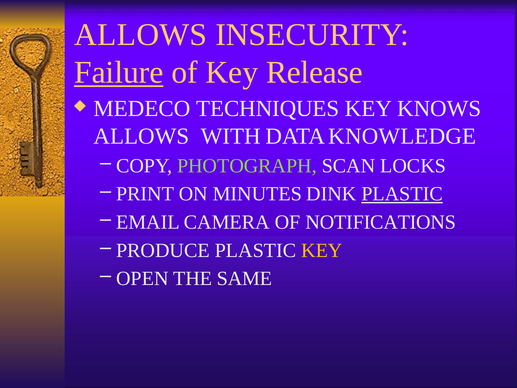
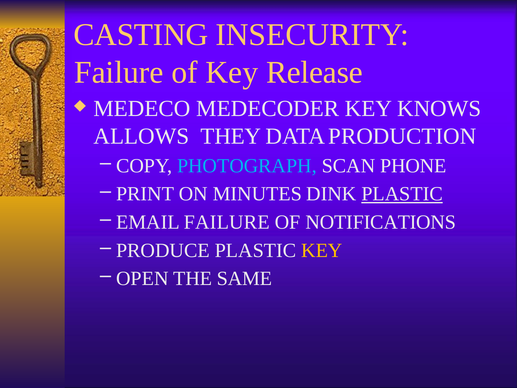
ALLOWS at (141, 35): ALLOWS -> CASTING
Failure at (119, 72) underline: present -> none
TECHNIQUES: TECHNIQUES -> MEDECODER
WITH: WITH -> THEY
KNOWLEDGE: KNOWLEDGE -> PRODUCTION
PHOTOGRAPH colour: light green -> light blue
LOCKS: LOCKS -> PHONE
EMAIL CAMERA: CAMERA -> FAILURE
